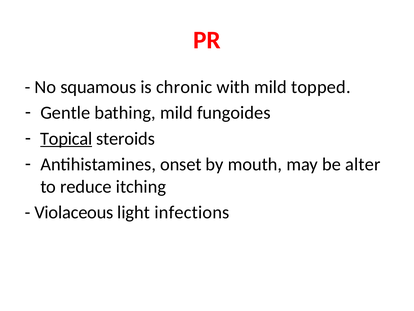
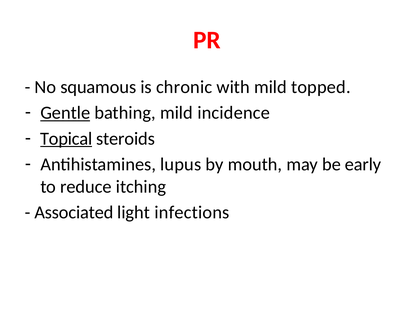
Gentle underline: none -> present
fungoides: fungoides -> incidence
onset: onset -> lupus
alter: alter -> early
Violaceous: Violaceous -> Associated
